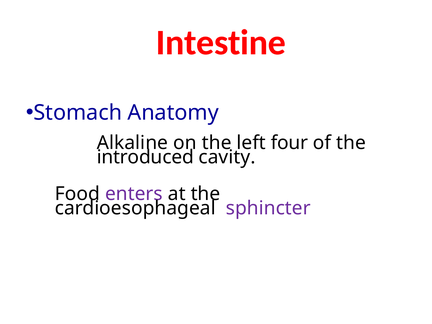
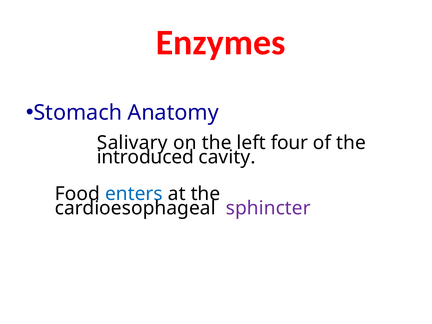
Intestine: Intestine -> Enzymes
Alkaline: Alkaline -> Salivary
enters colour: purple -> blue
